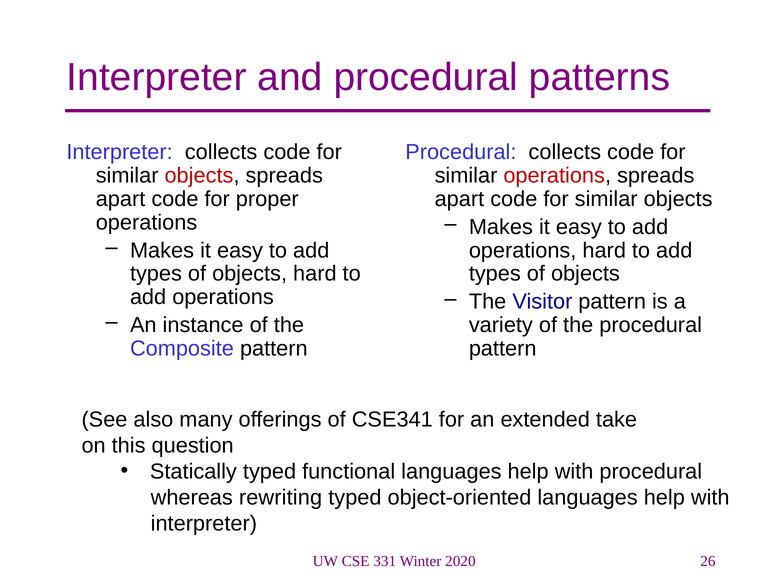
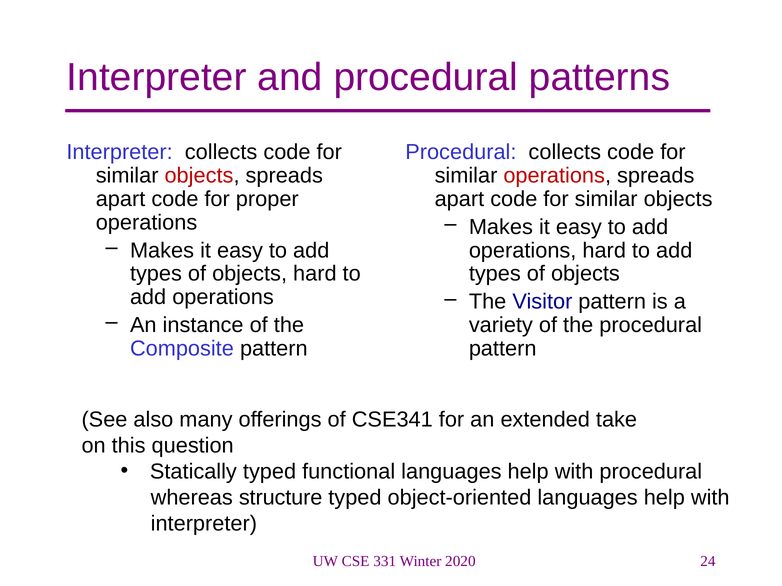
rewriting: rewriting -> structure
26: 26 -> 24
